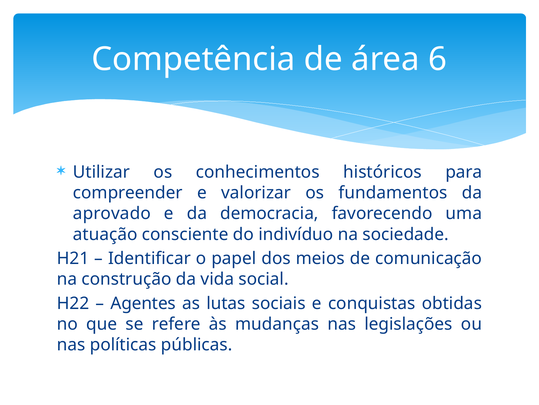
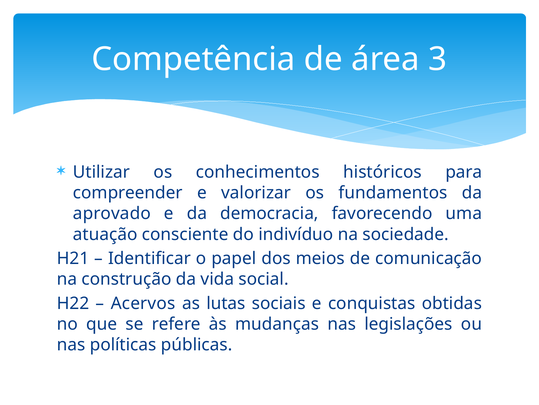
6: 6 -> 3
Agentes: Agentes -> Acervos
